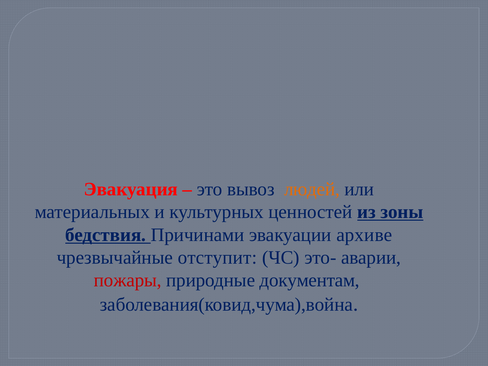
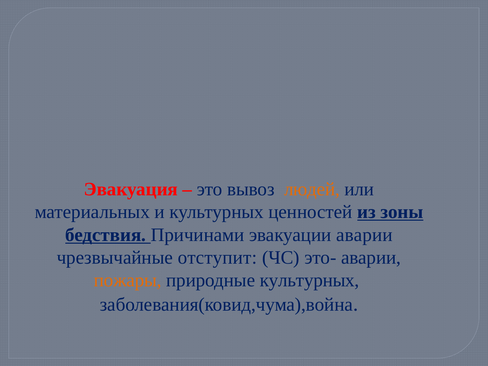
эвакуации архиве: архиве -> аварии
пожары colour: red -> orange
природные документам: документам -> культурных
